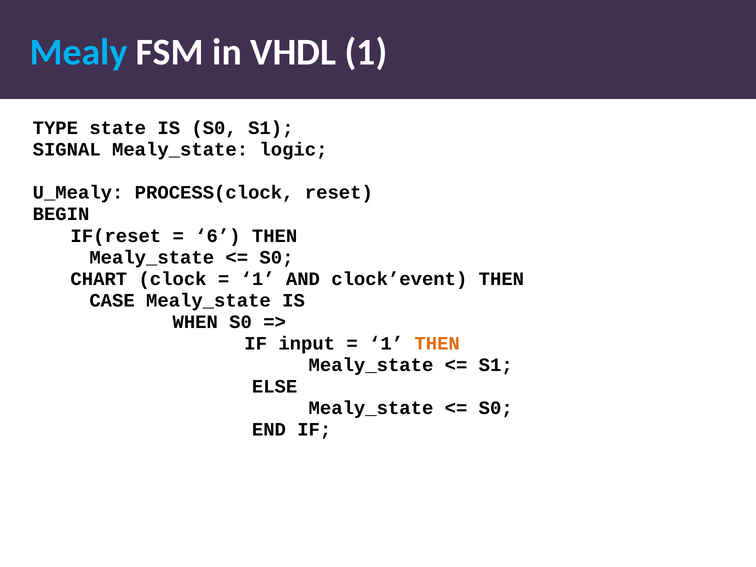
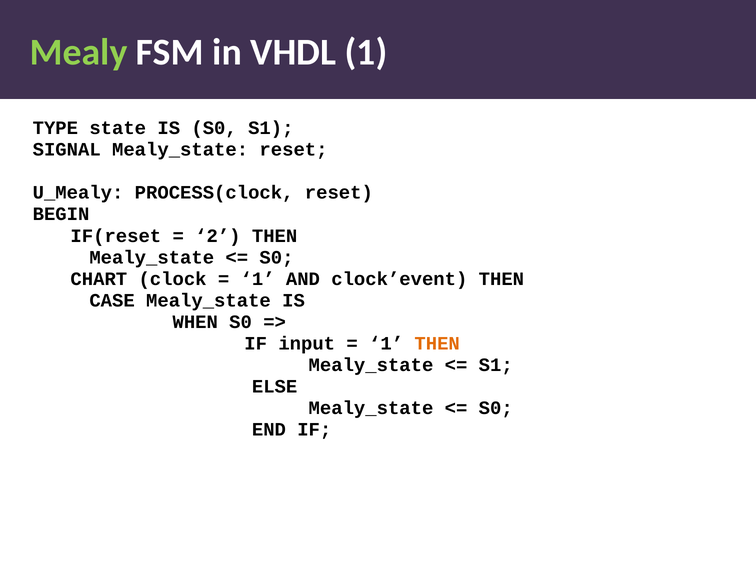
Mealy colour: light blue -> light green
Mealy_state logic: logic -> reset
6: 6 -> 2
